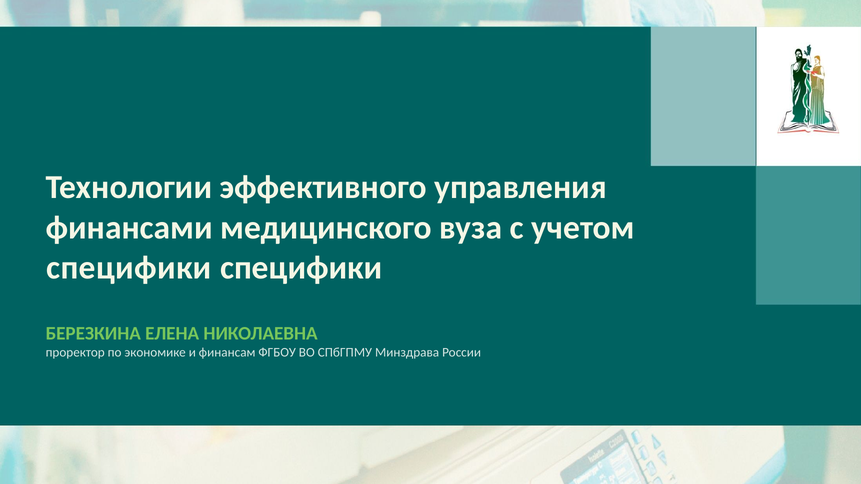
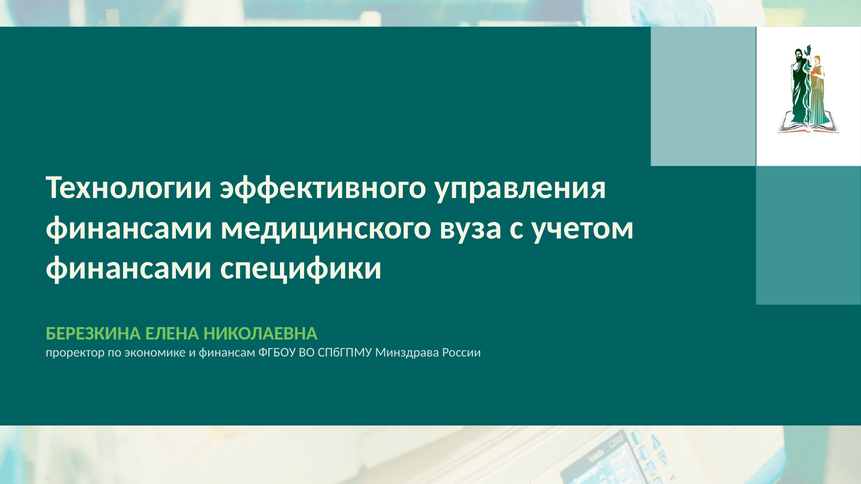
специфики at (129, 268): специфики -> финансами
